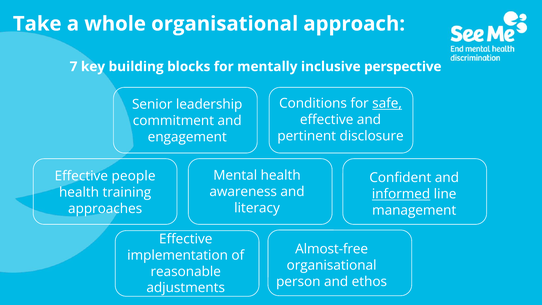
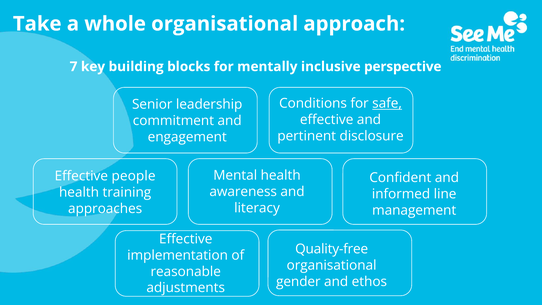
informed underline: present -> none
Almost-free: Almost-free -> Quality-free
person: person -> gender
